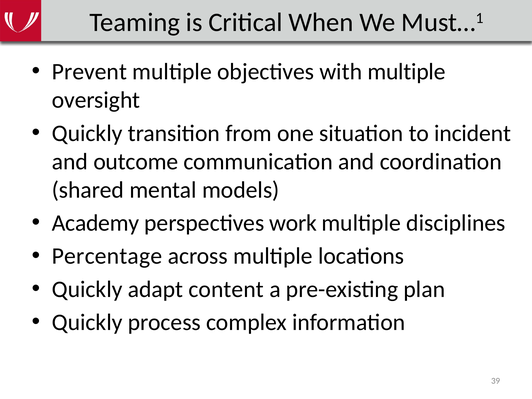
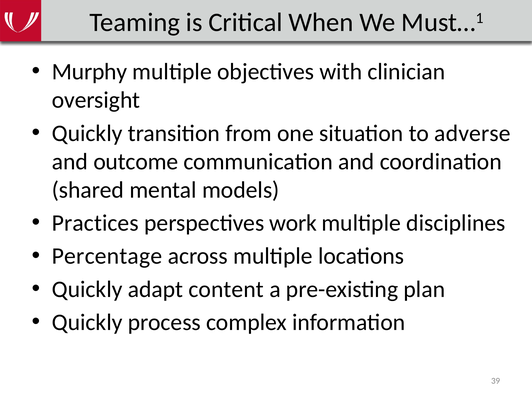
Prevent: Prevent -> Murphy
with multiple: multiple -> clinician
incident: incident -> adverse
Academy: Academy -> Practices
